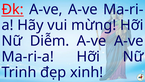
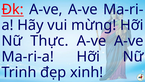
Diễm: Diễm -> Thực
